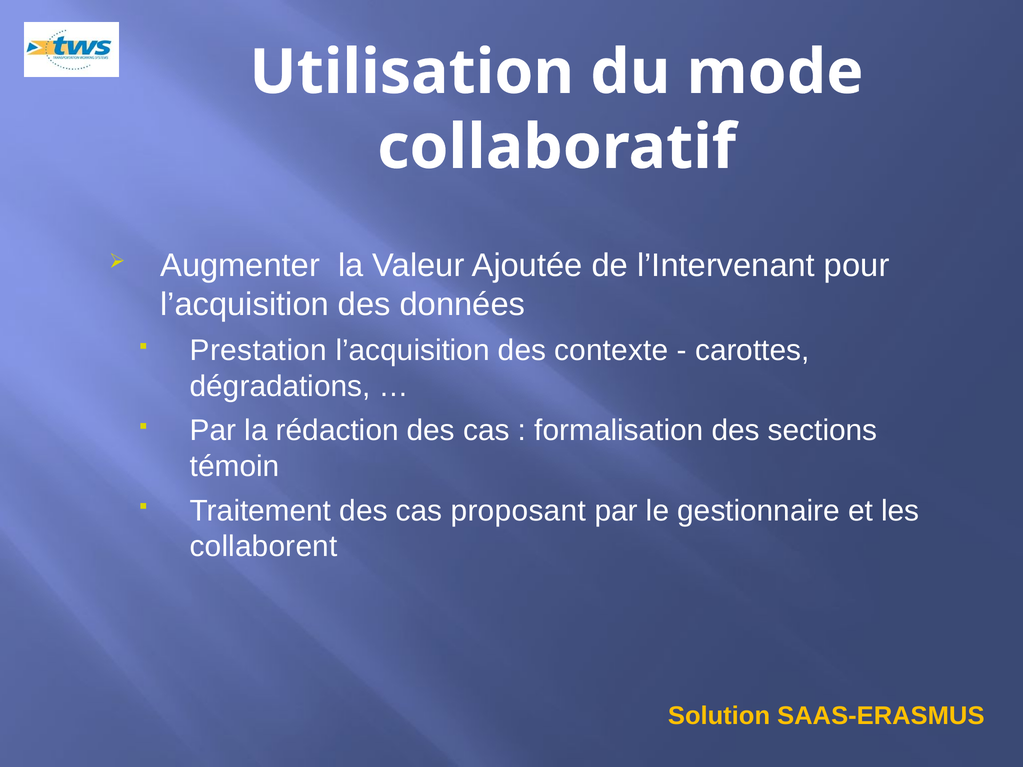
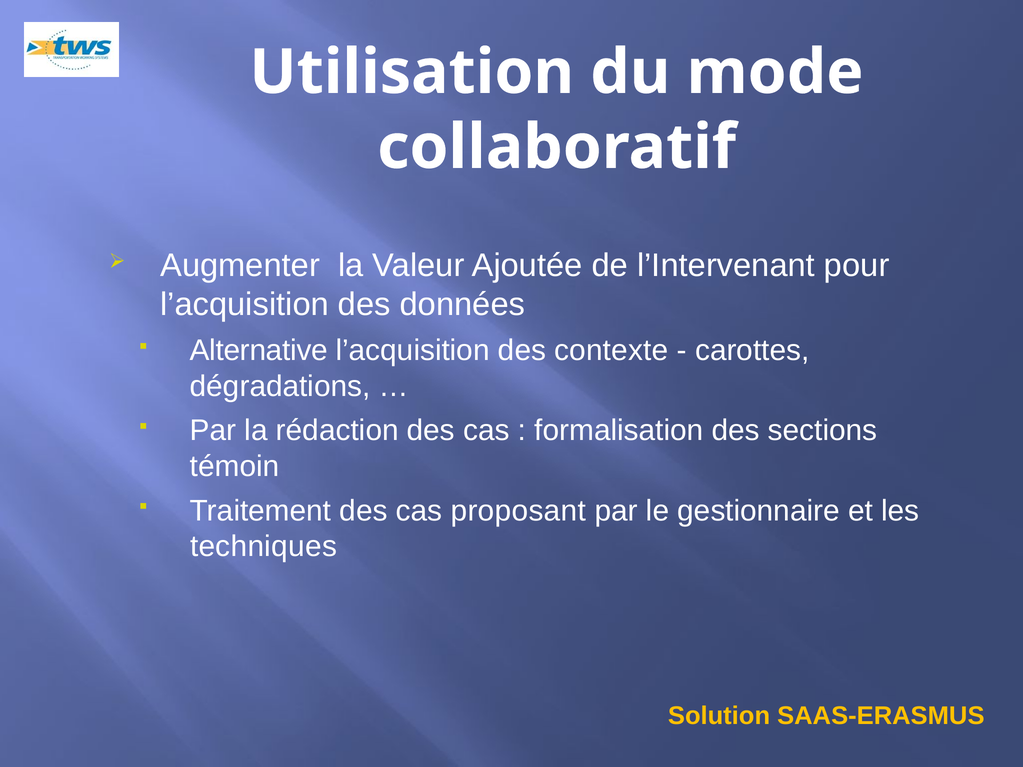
Prestation: Prestation -> Alternative
collaborent: collaborent -> techniques
